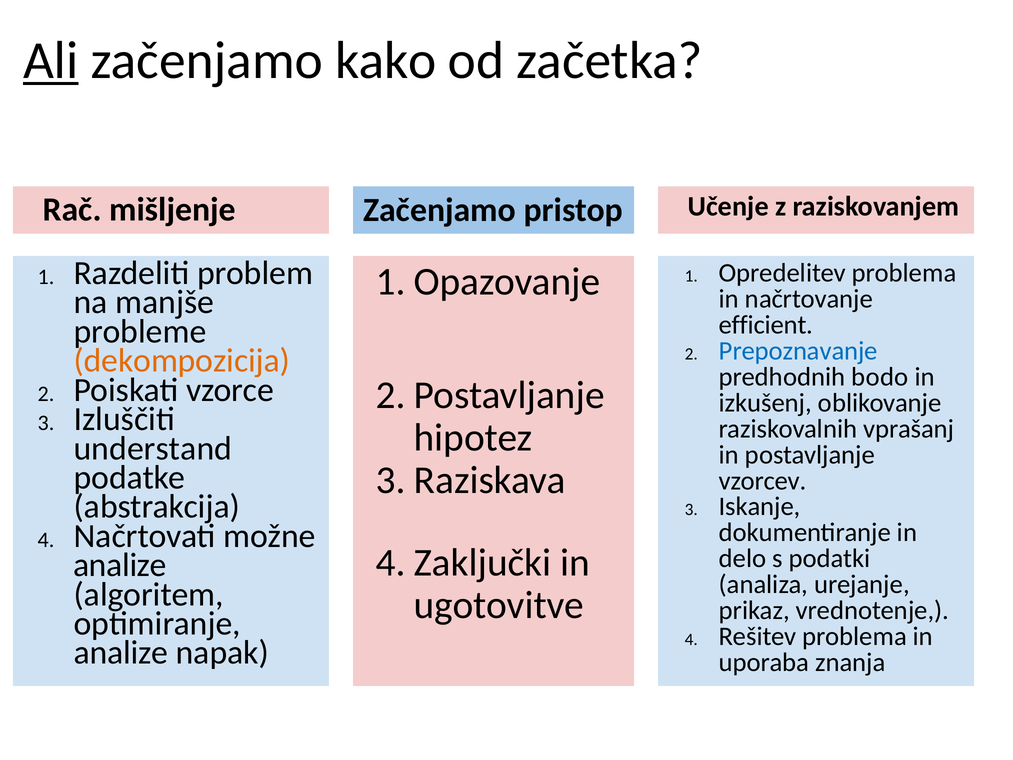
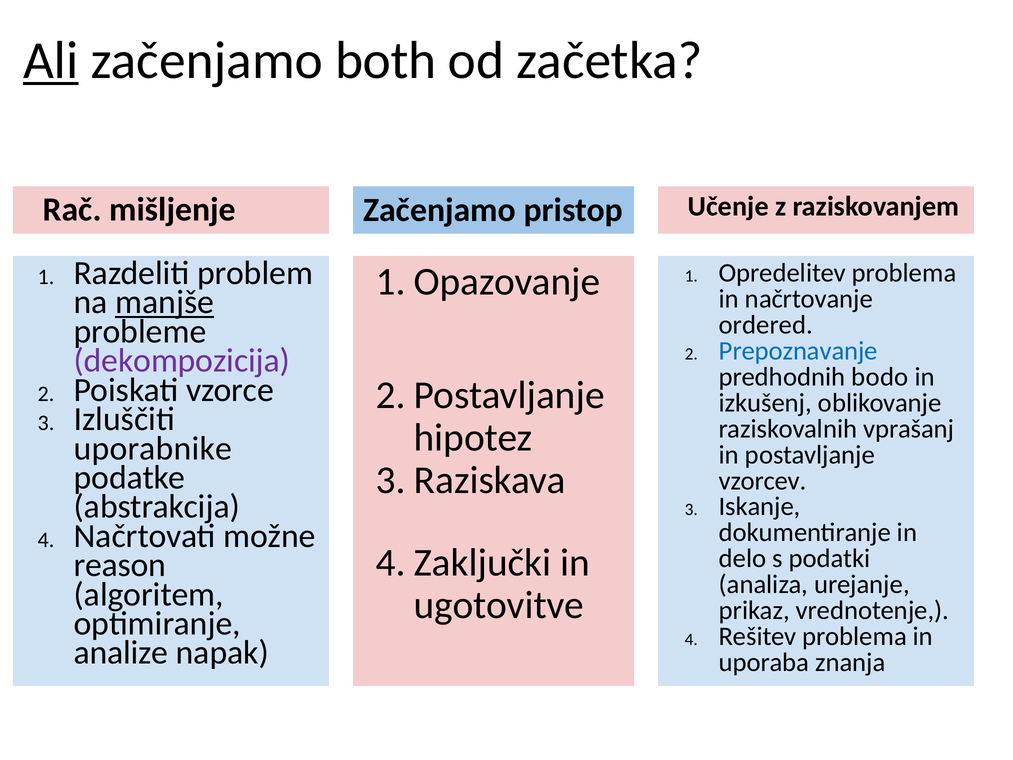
kako: kako -> both
manjše underline: none -> present
efficient: efficient -> ordered
dekompozicija colour: orange -> purple
understand: understand -> uporabnike
analize at (120, 565): analize -> reason
